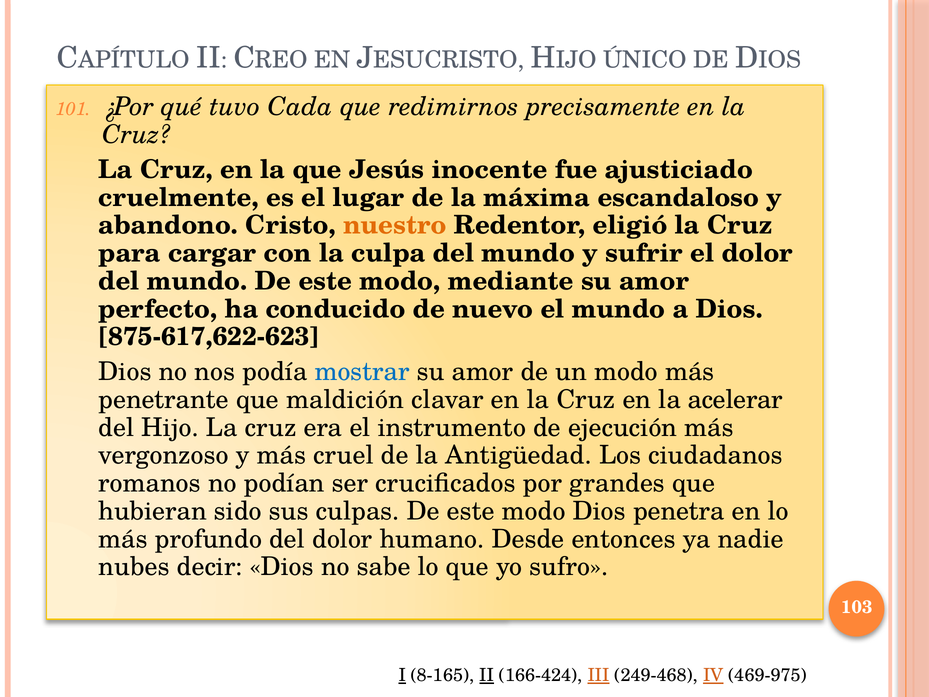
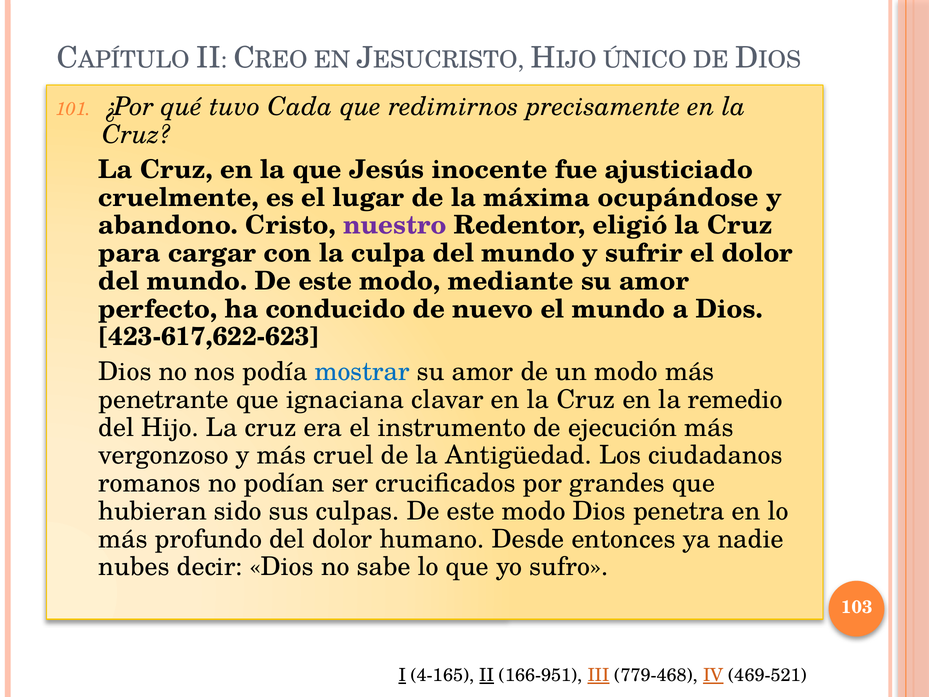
escandaloso: escandaloso -> ocupándose
nuestro colour: orange -> purple
875-617,622-623: 875-617,622-623 -> 423-617,622-623
maldición: maldición -> ignaciana
acelerar: acelerar -> remedio
8-165: 8-165 -> 4-165
166-424: 166-424 -> 166-951
249-468: 249-468 -> 779-468
469-975: 469-975 -> 469-521
